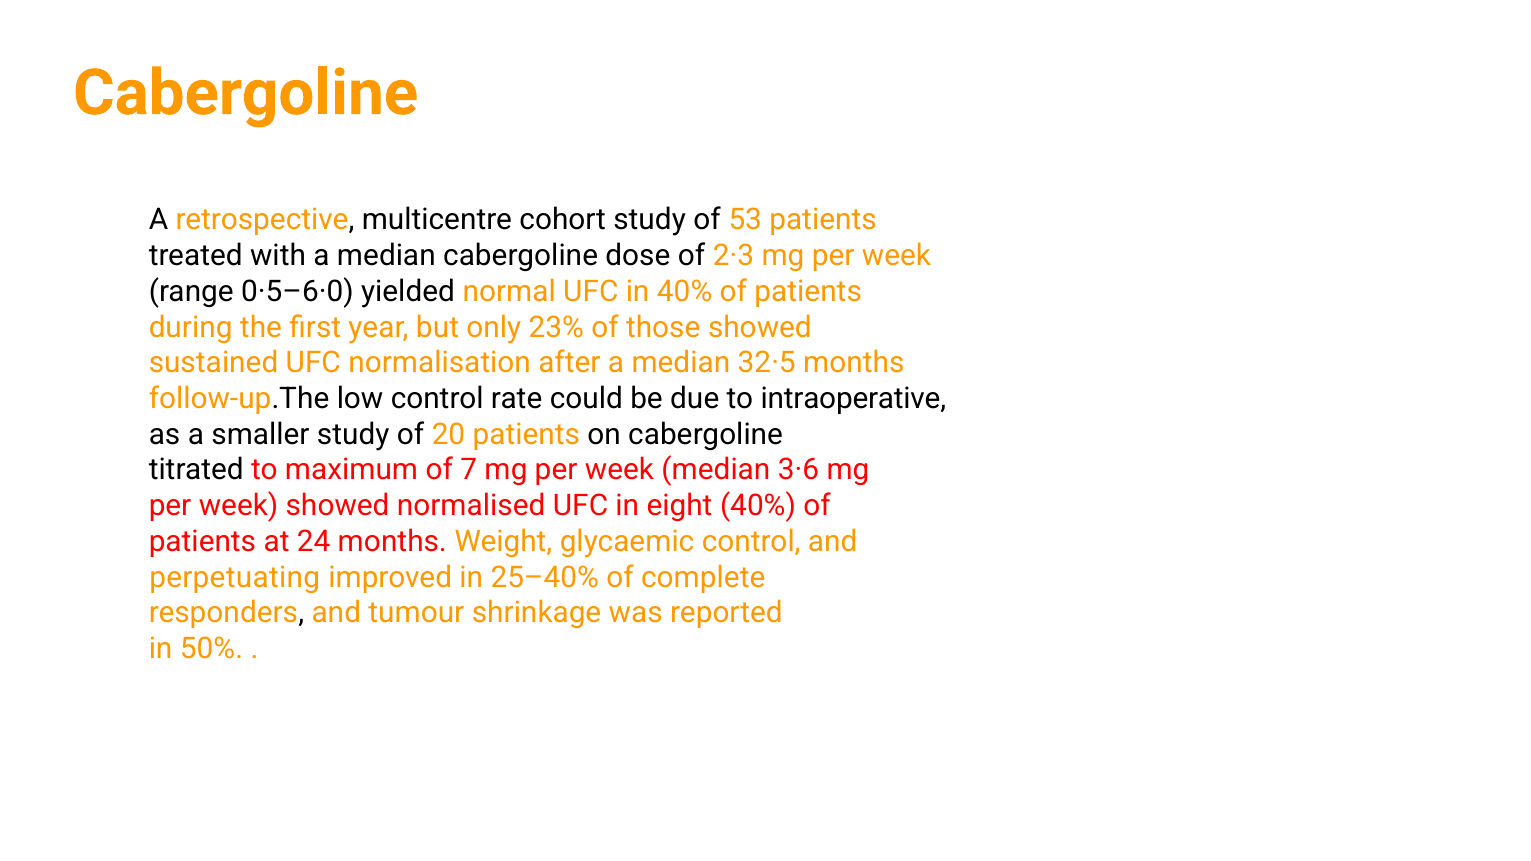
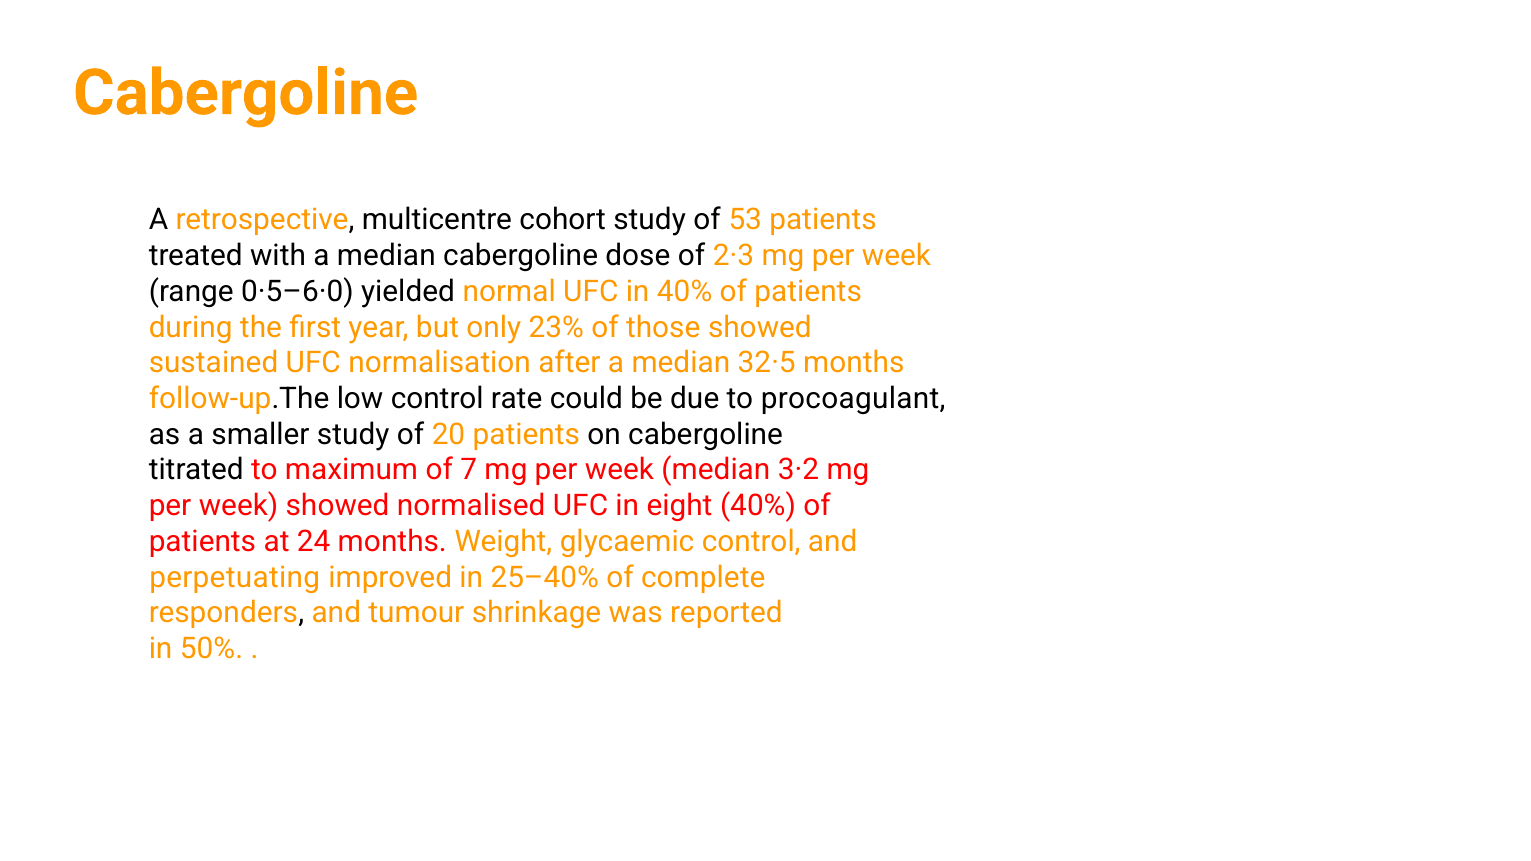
intraoperative: intraoperative -> procoagulant
3·6: 3·6 -> 3·2
